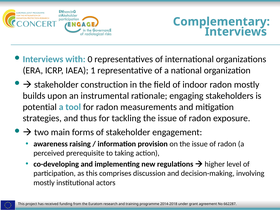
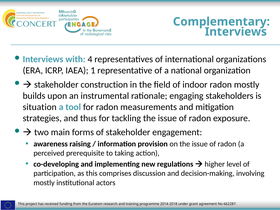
0: 0 -> 4
potential: potential -> situation
